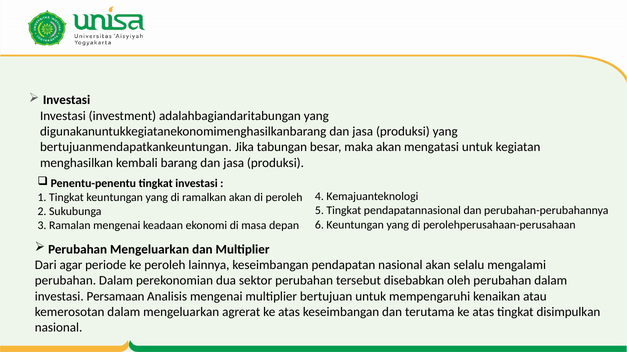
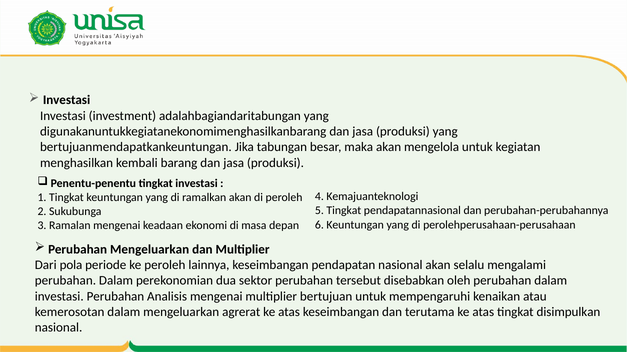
mengatasi: mengatasi -> mengelola
agar: agar -> pola
investasi Persamaan: Persamaan -> Perubahan
